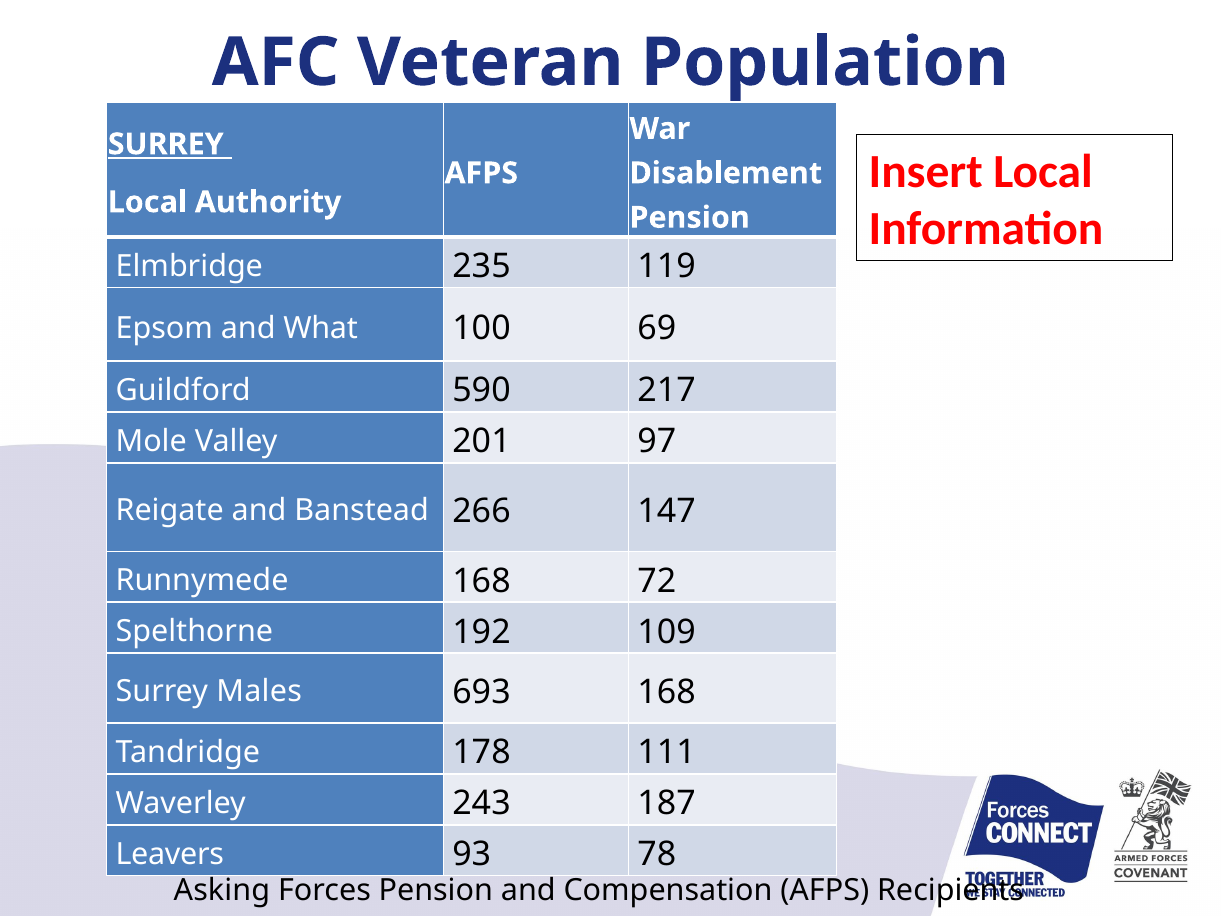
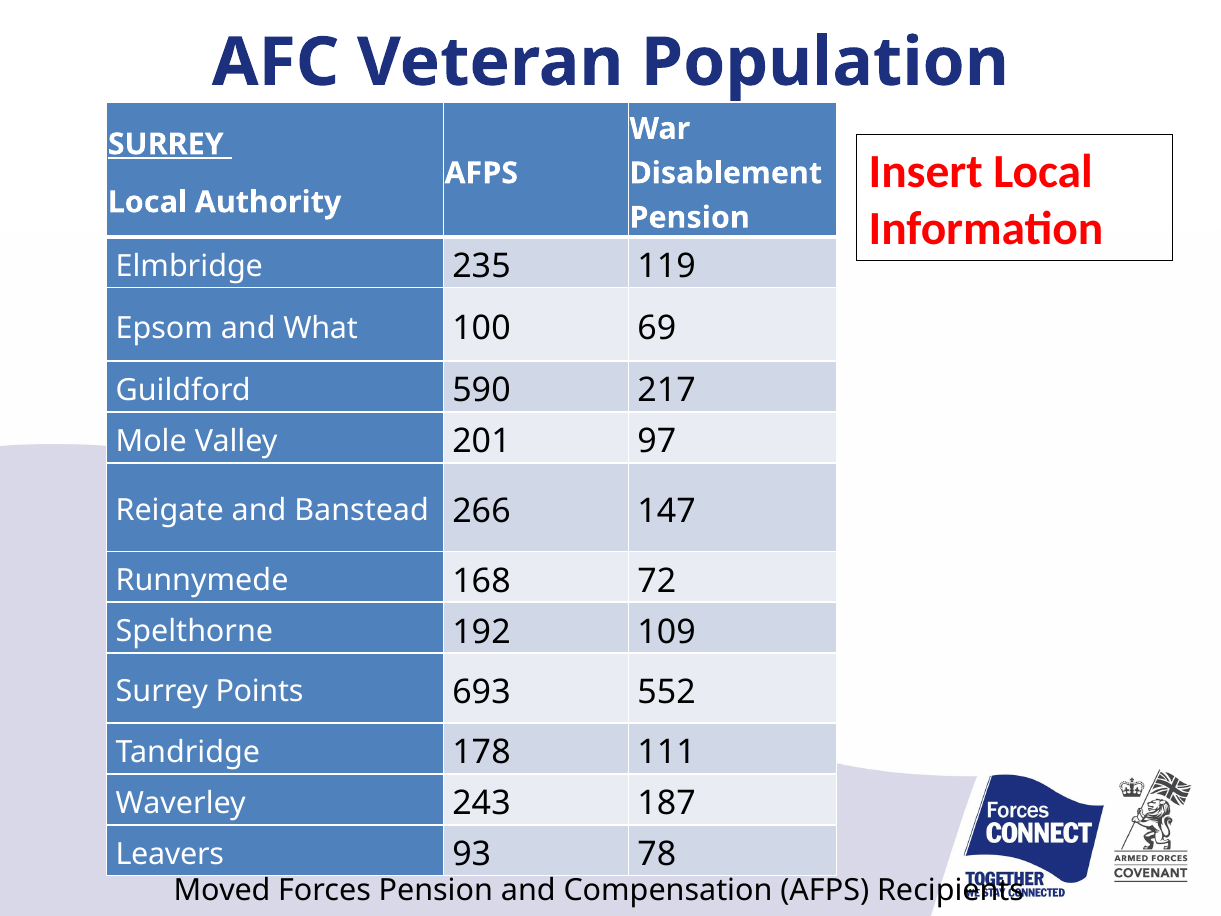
Males: Males -> Points
693 168: 168 -> 552
Asking: Asking -> Moved
